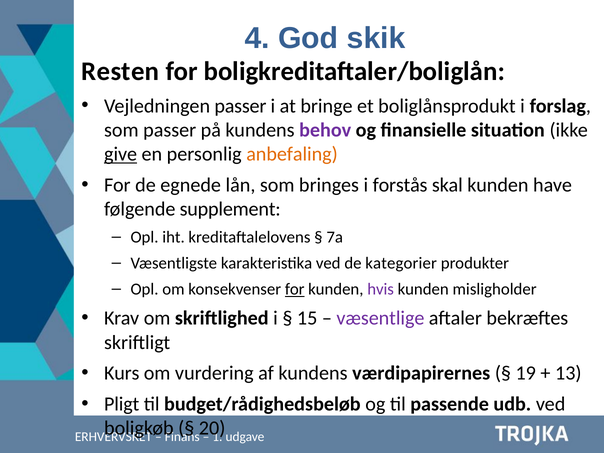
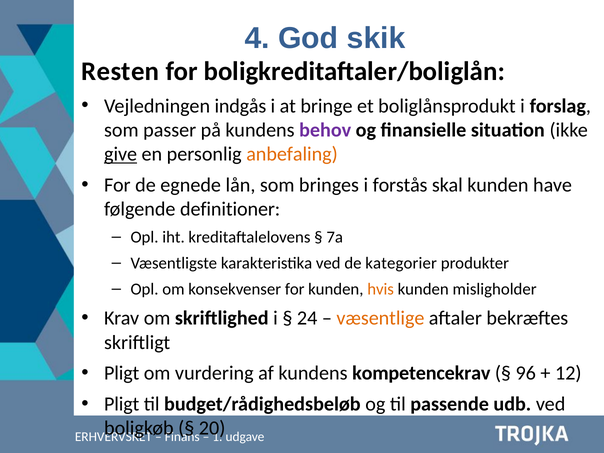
Vejledningen passer: passer -> indgås
supplement: supplement -> definitioner
for at (295, 289) underline: present -> none
hvis colour: purple -> orange
15: 15 -> 24
væsentlige colour: purple -> orange
Kurs at (122, 373): Kurs -> Pligt
værdipapirernes: værdipapirernes -> kompetencekrav
19: 19 -> 96
13: 13 -> 12
